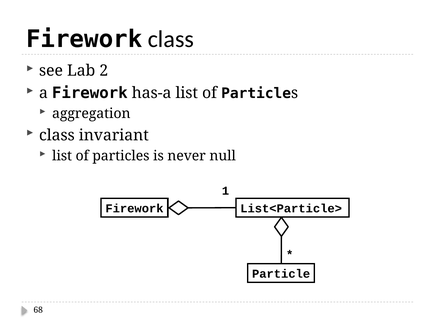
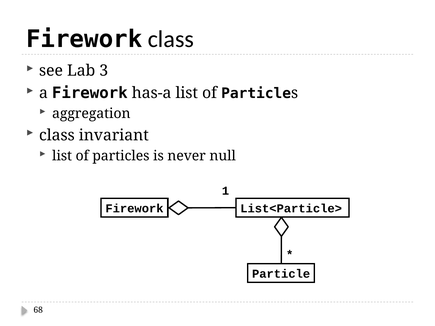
2: 2 -> 3
